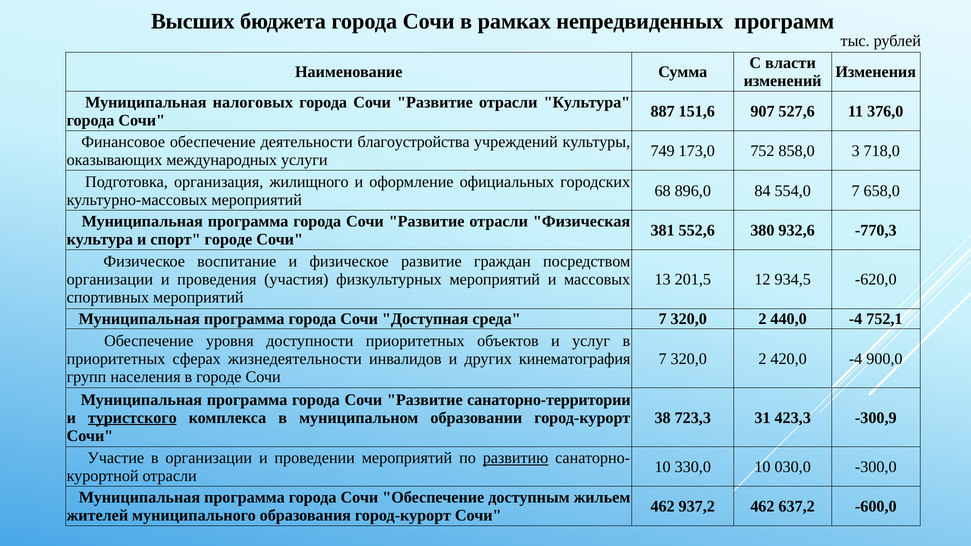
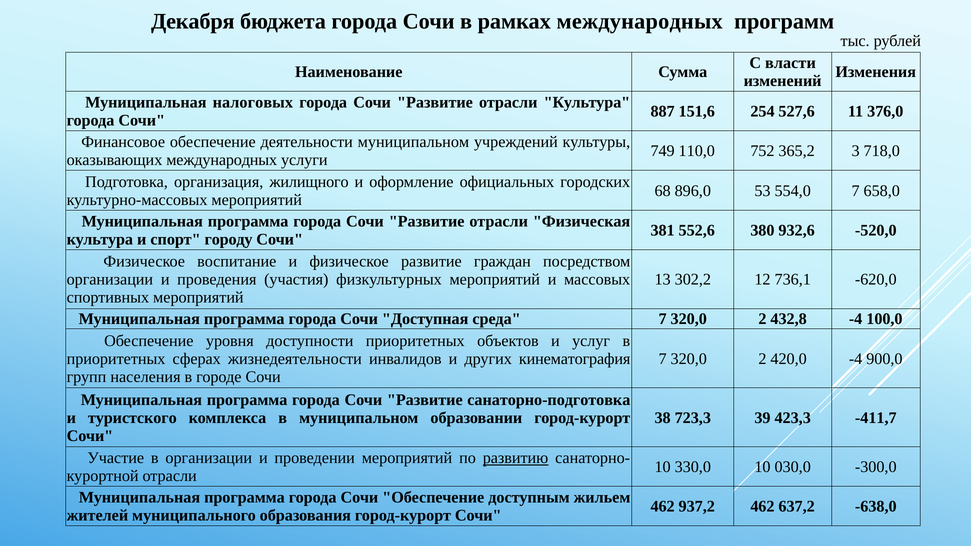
Высших: Высших -> Декабря
рамках непредвиденных: непредвиденных -> международных
907: 907 -> 254
деятельности благоустройства: благоустройства -> муниципальном
173,0: 173,0 -> 110,0
858,0: 858,0 -> 365,2
84: 84 -> 53
-770,3: -770,3 -> -520,0
спорт городе: городе -> городу
201,5: 201,5 -> 302,2
934,5: 934,5 -> 736,1
440,0: 440,0 -> 432,8
752,1: 752,1 -> 100,0
санаторно-территории: санаторно-территории -> санаторно-подготовка
туристского underline: present -> none
31: 31 -> 39
-300,9: -300,9 -> -411,7
-600,0: -600,0 -> -638,0
